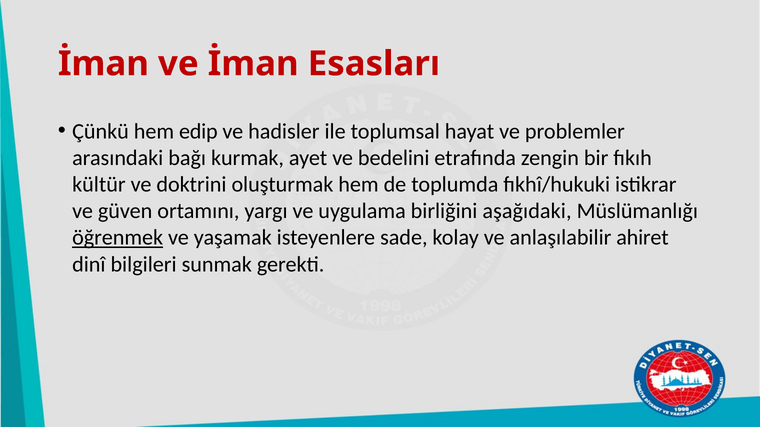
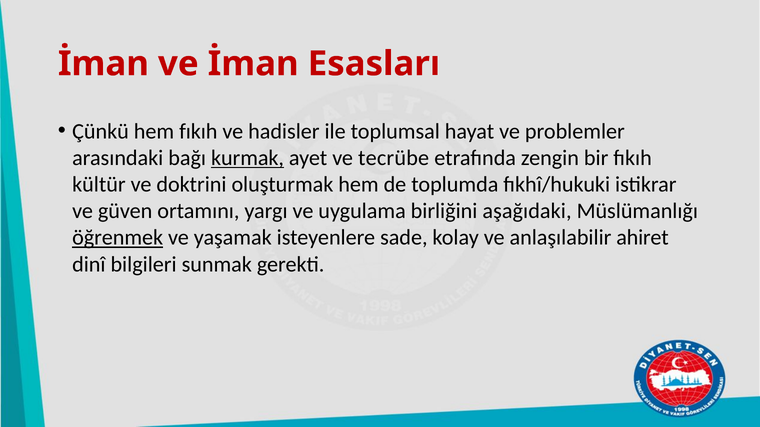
hem edip: edip -> fıkıh
kurmak underline: none -> present
bedelini: bedelini -> tecrübe
